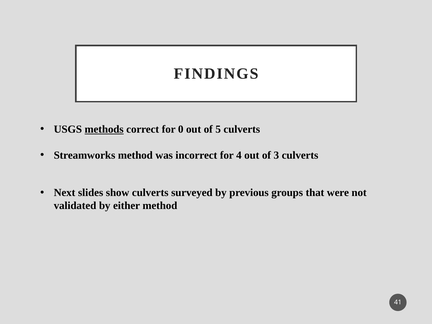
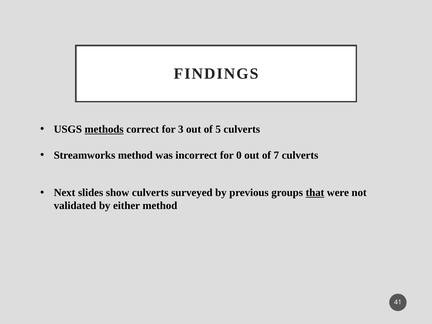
0: 0 -> 3
4: 4 -> 0
3: 3 -> 7
that underline: none -> present
